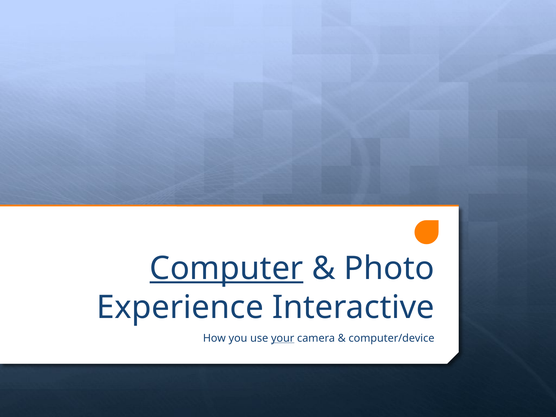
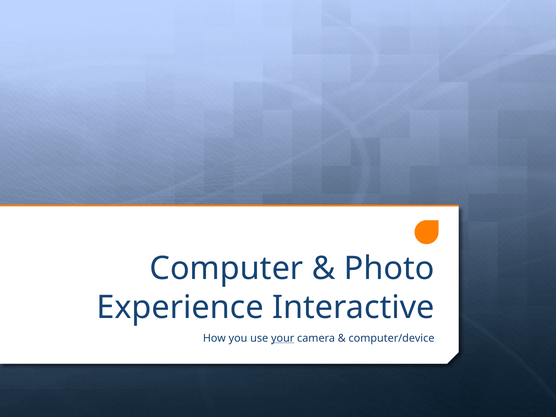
Computer underline: present -> none
